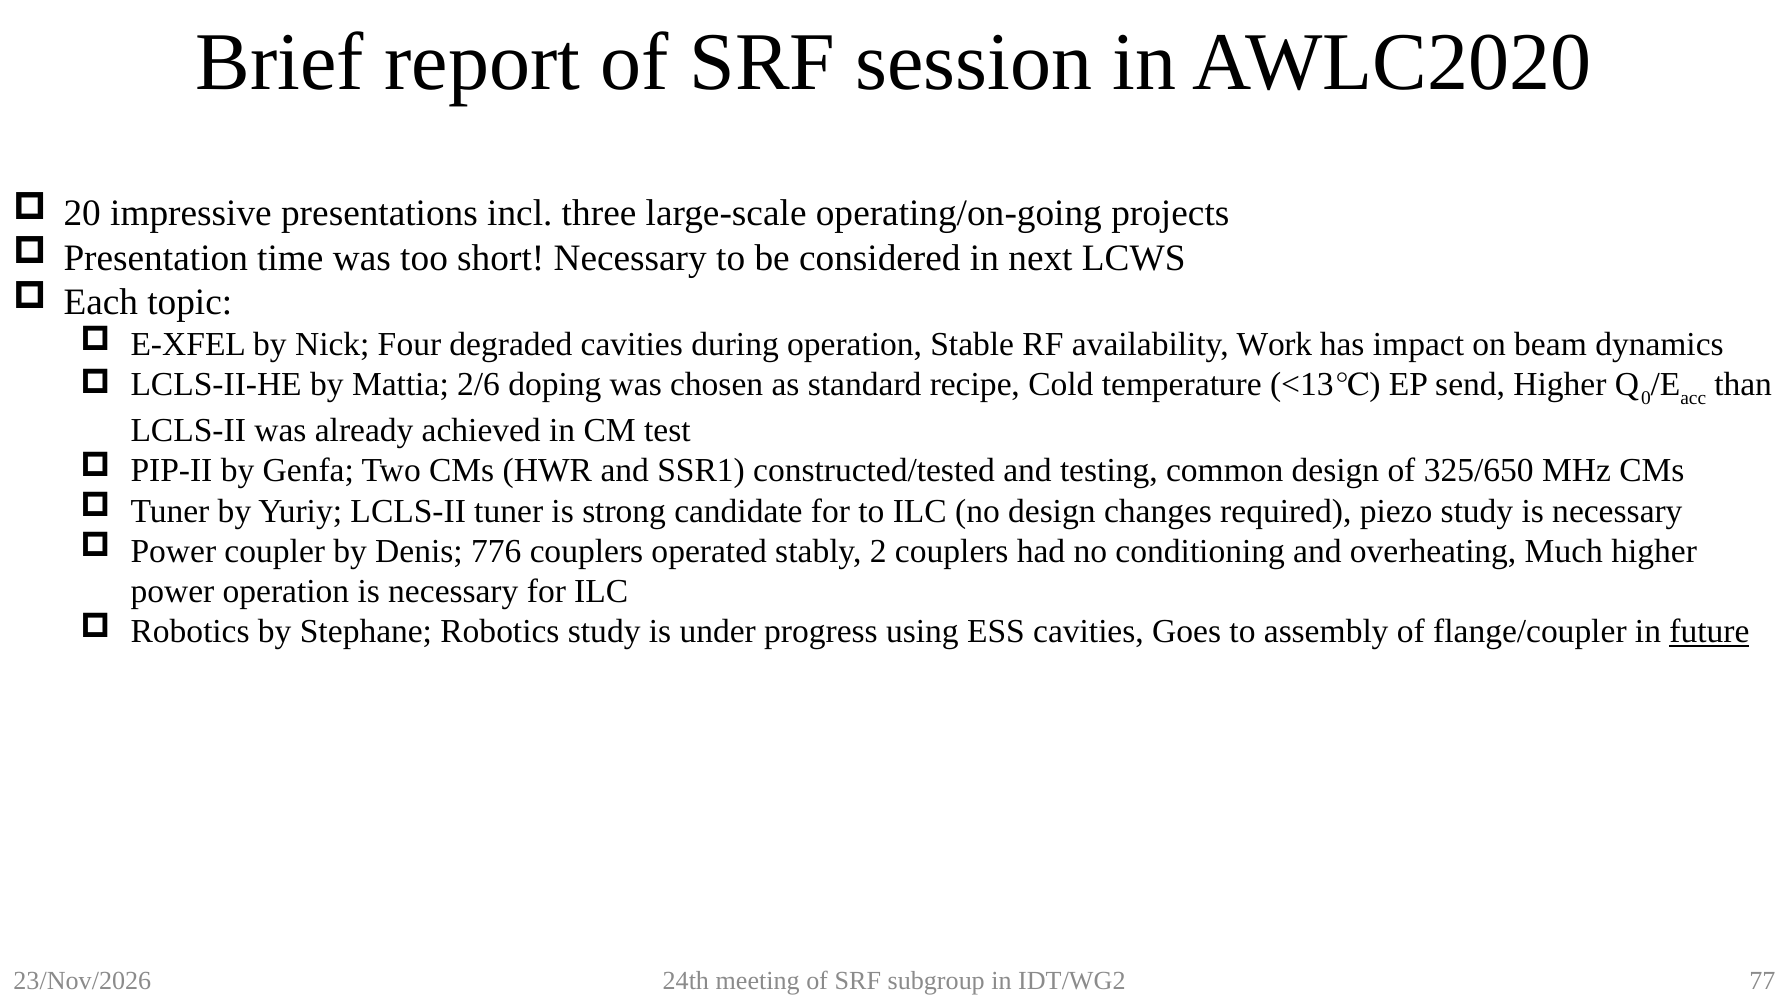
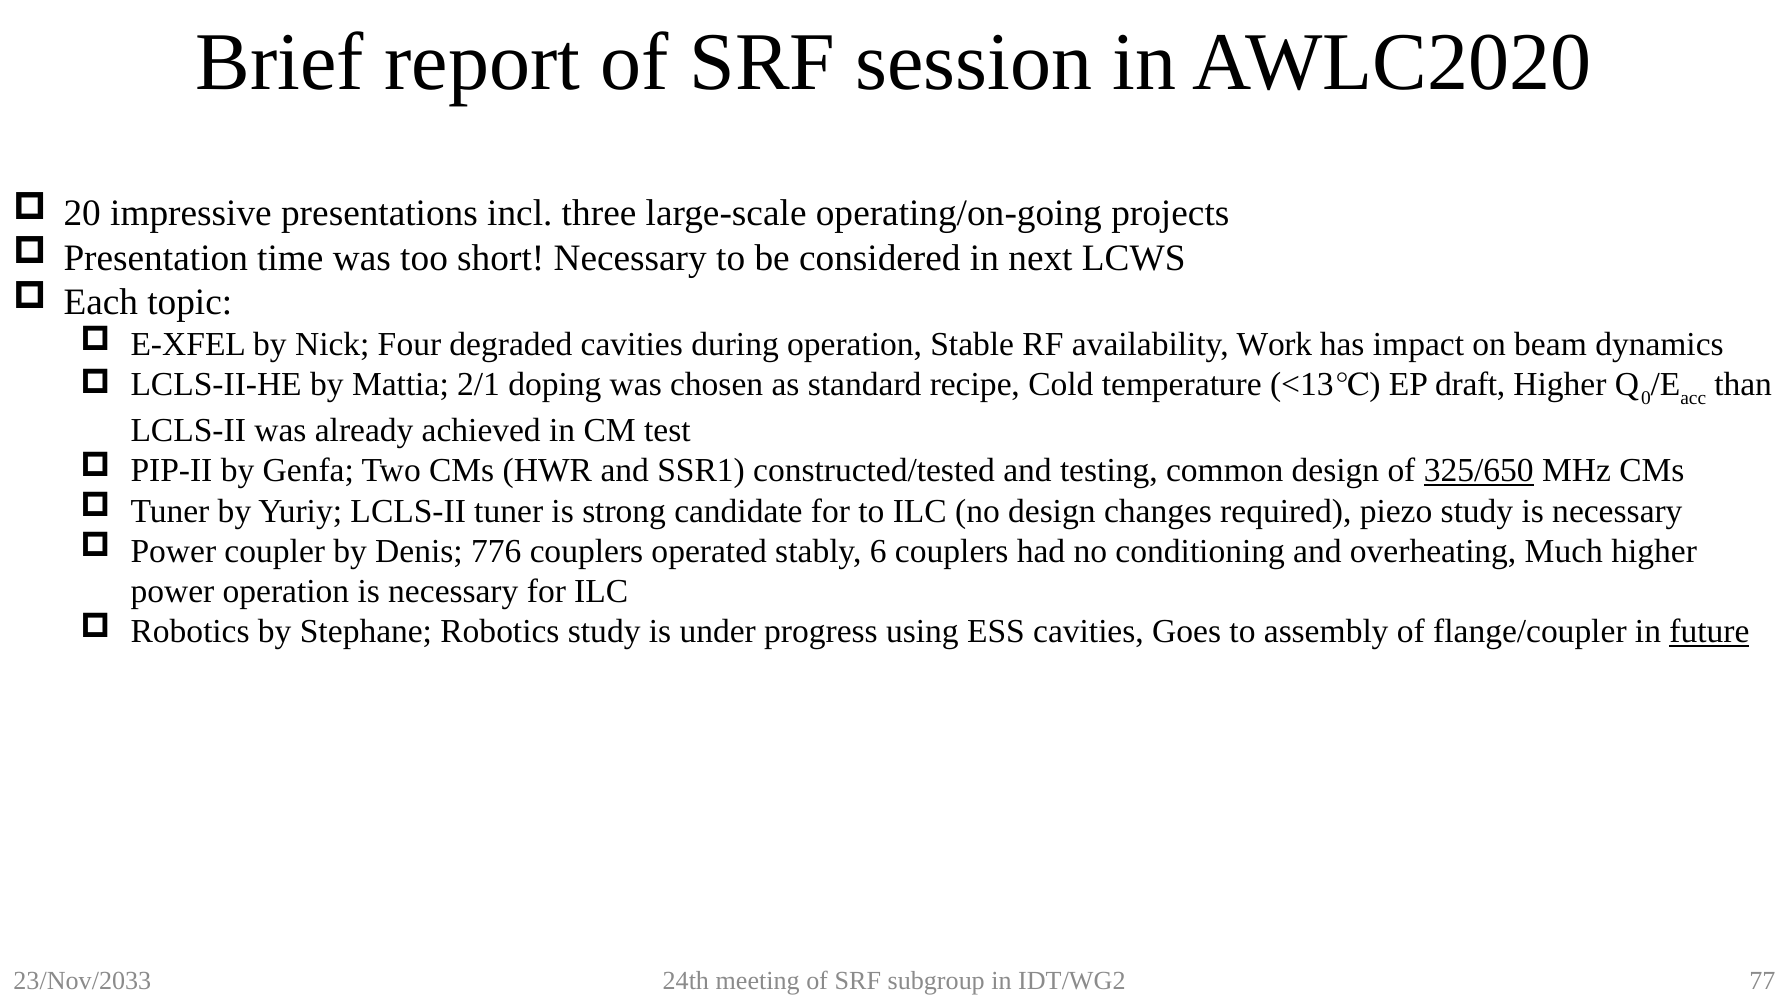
2/6: 2/6 -> 2/1
send: send -> draft
325/650 underline: none -> present
2: 2 -> 6
23/Nov/2026: 23/Nov/2026 -> 23/Nov/2033
